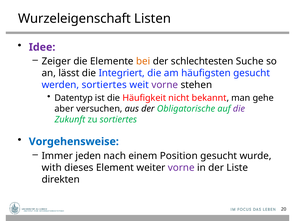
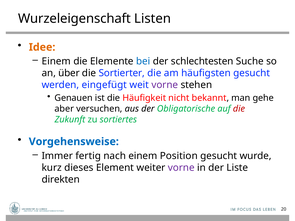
Idee colour: purple -> orange
Zeiger at (56, 61): Zeiger -> Einem
bei colour: orange -> blue
lässt: lässt -> über
Integriert: Integriert -> Sortierter
werden sortiertes: sortiertes -> eingefügt
Datentyp: Datentyp -> Genauen
die at (239, 109) colour: purple -> red
jeden: jeden -> fertig
with: with -> kurz
